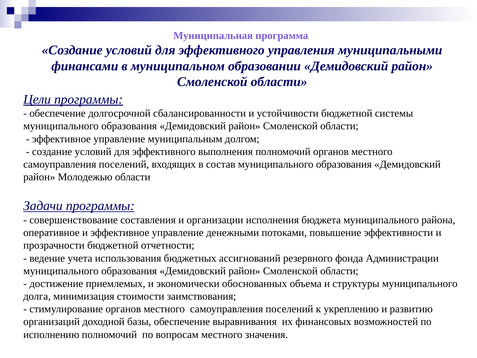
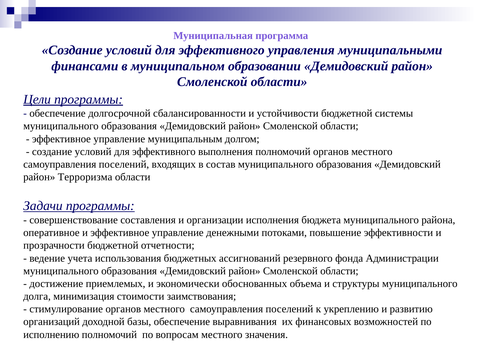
Молодежью: Молодежью -> Терроризма
